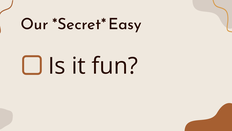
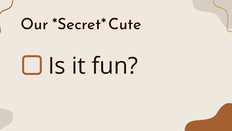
Easy: Easy -> Cute
